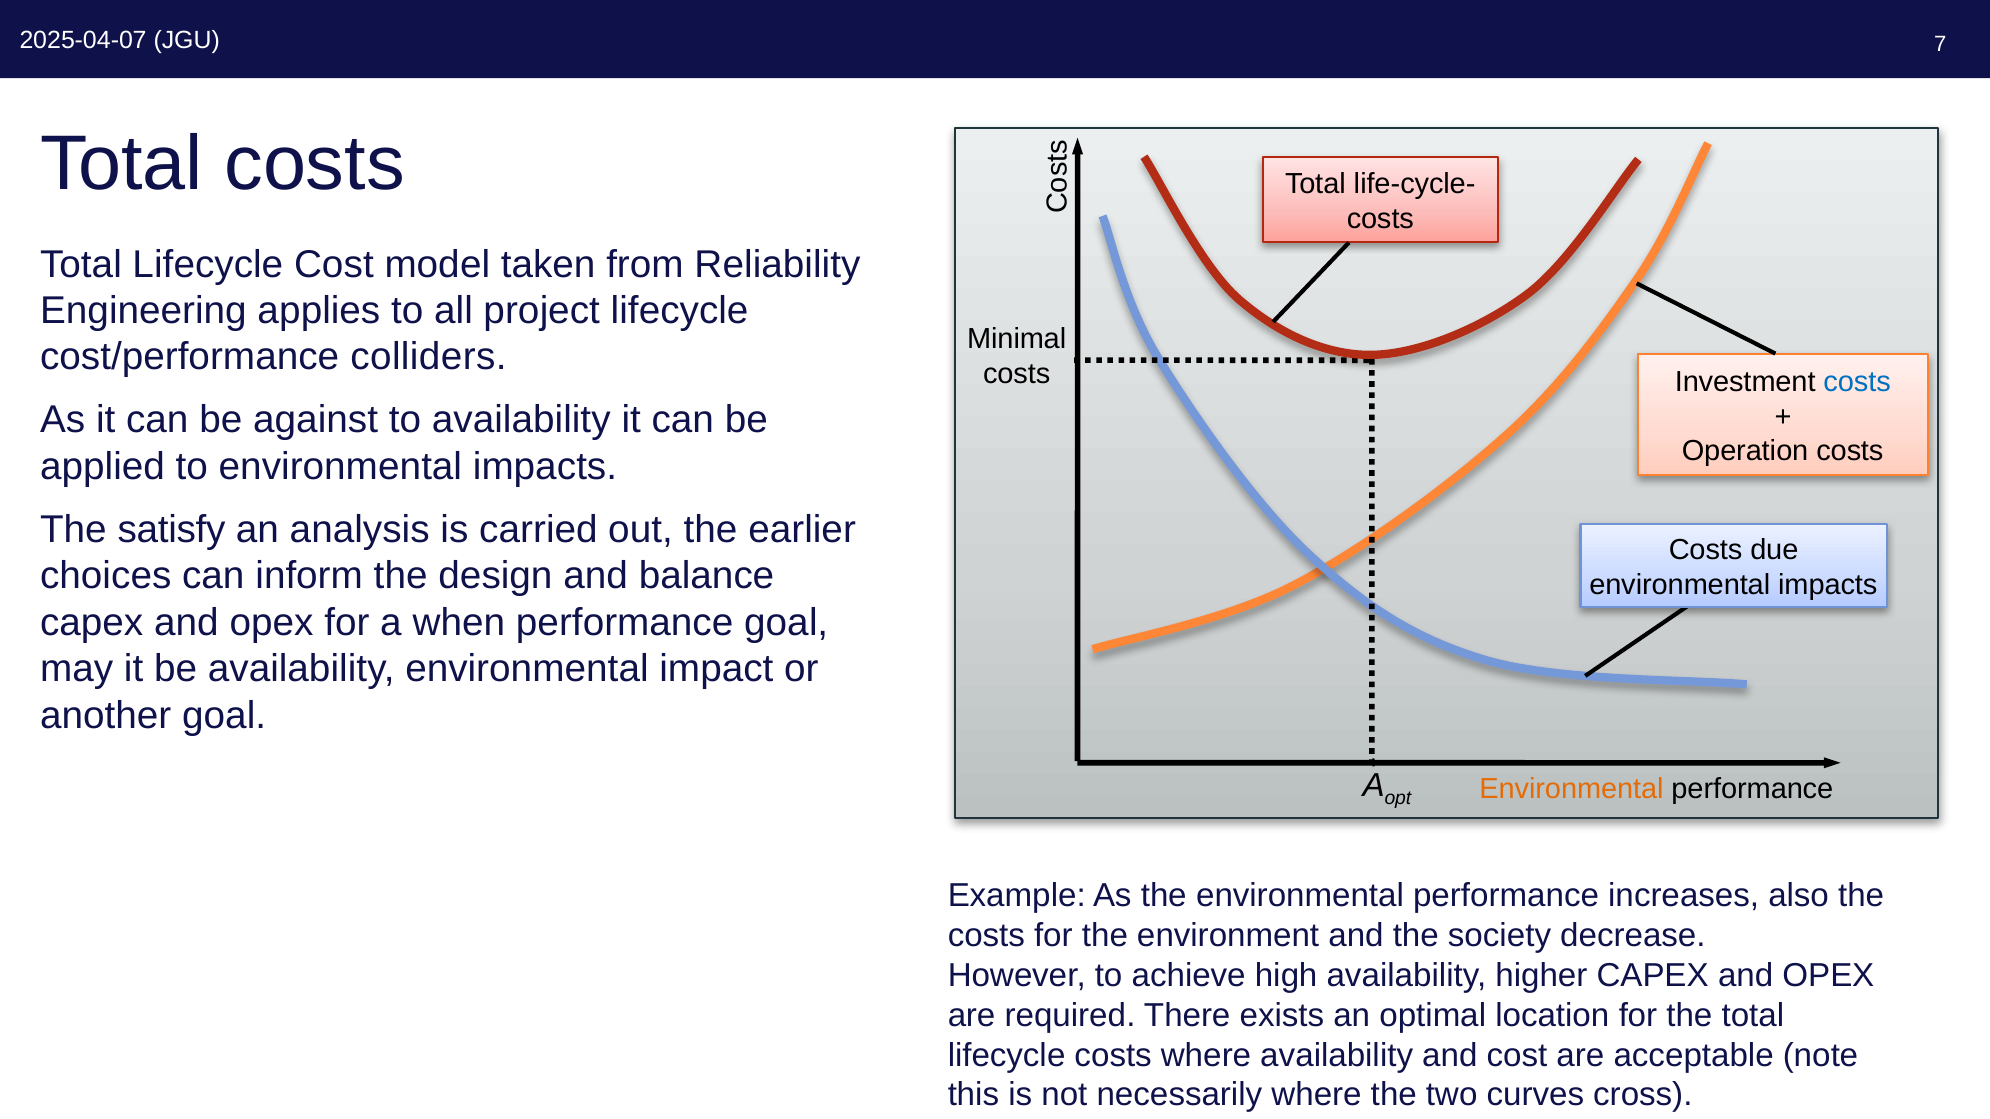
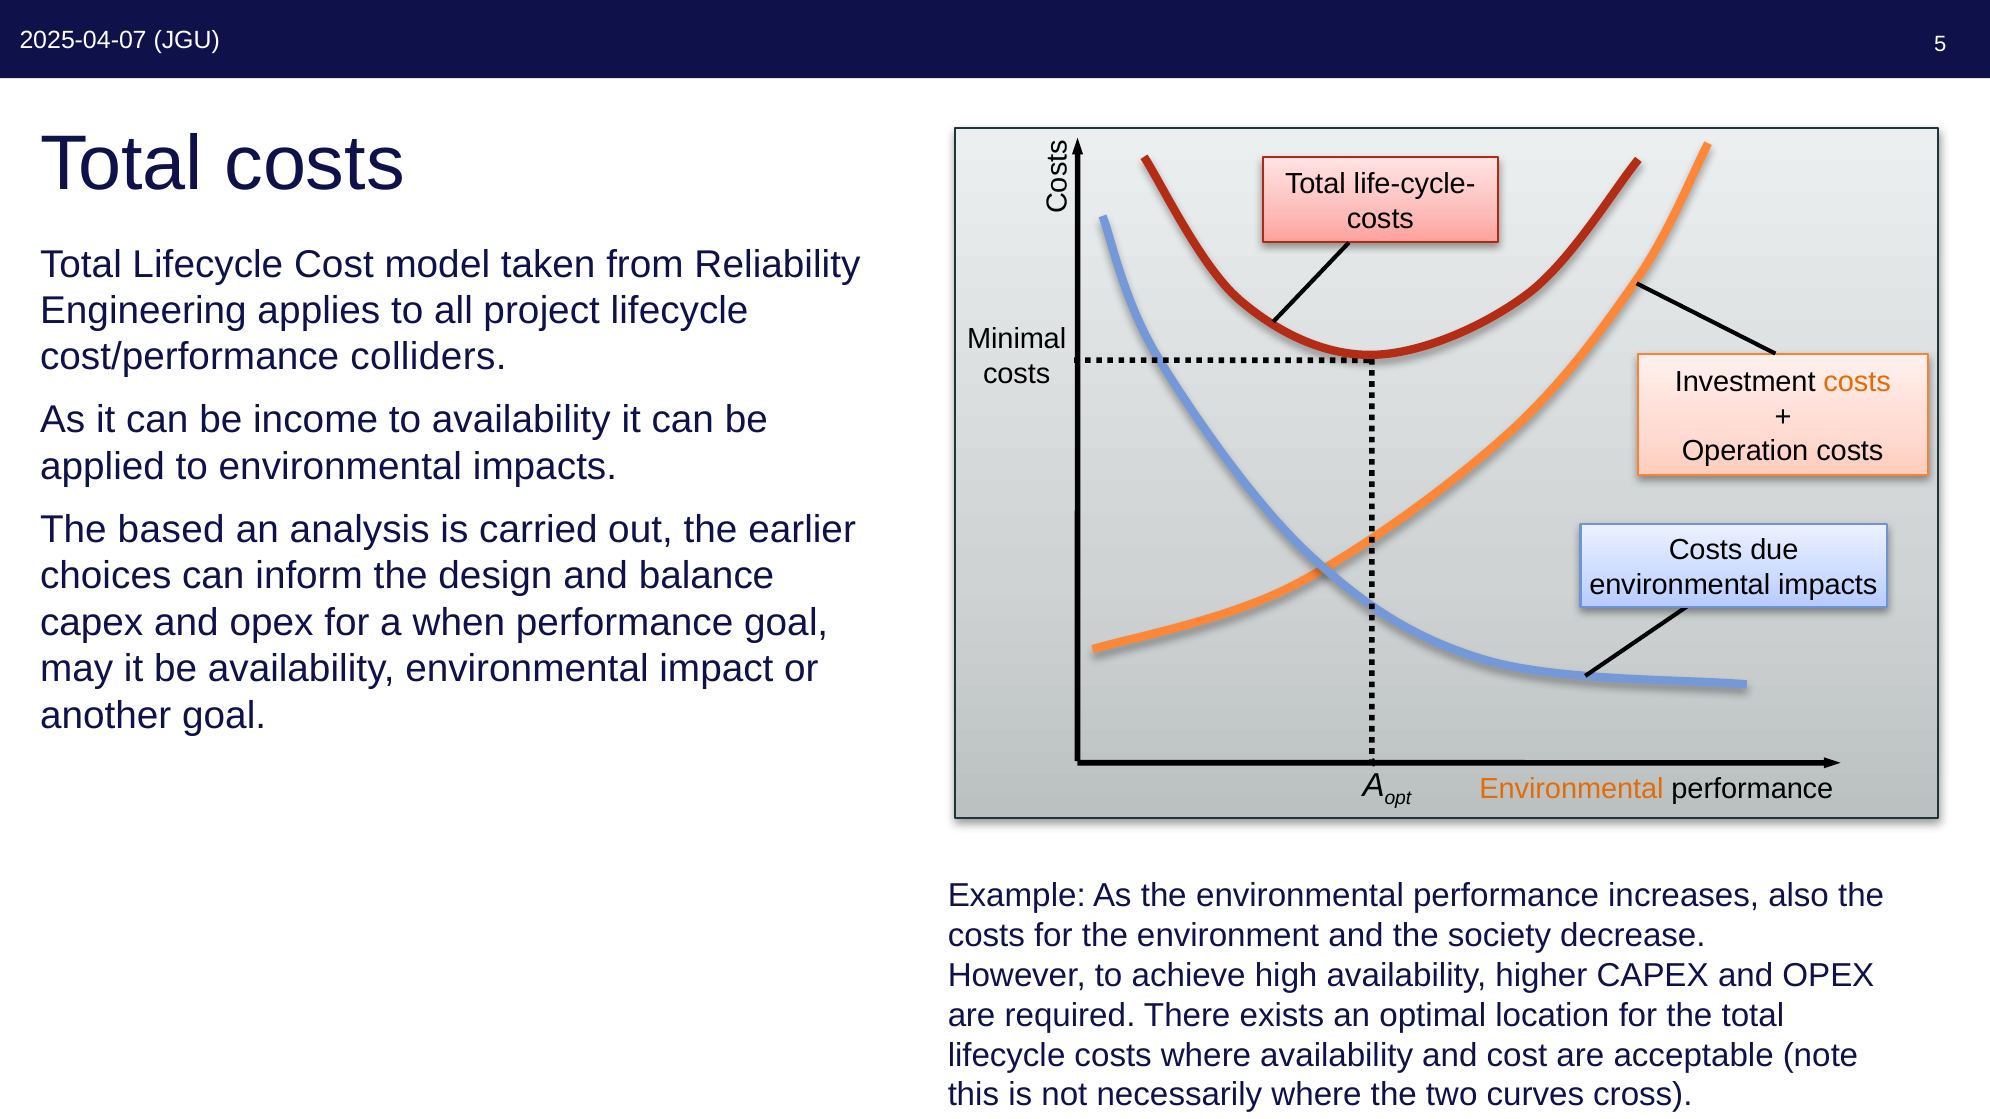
7: 7 -> 5
costs at (1857, 382) colour: blue -> orange
against: against -> income
satisfy: satisfy -> based
